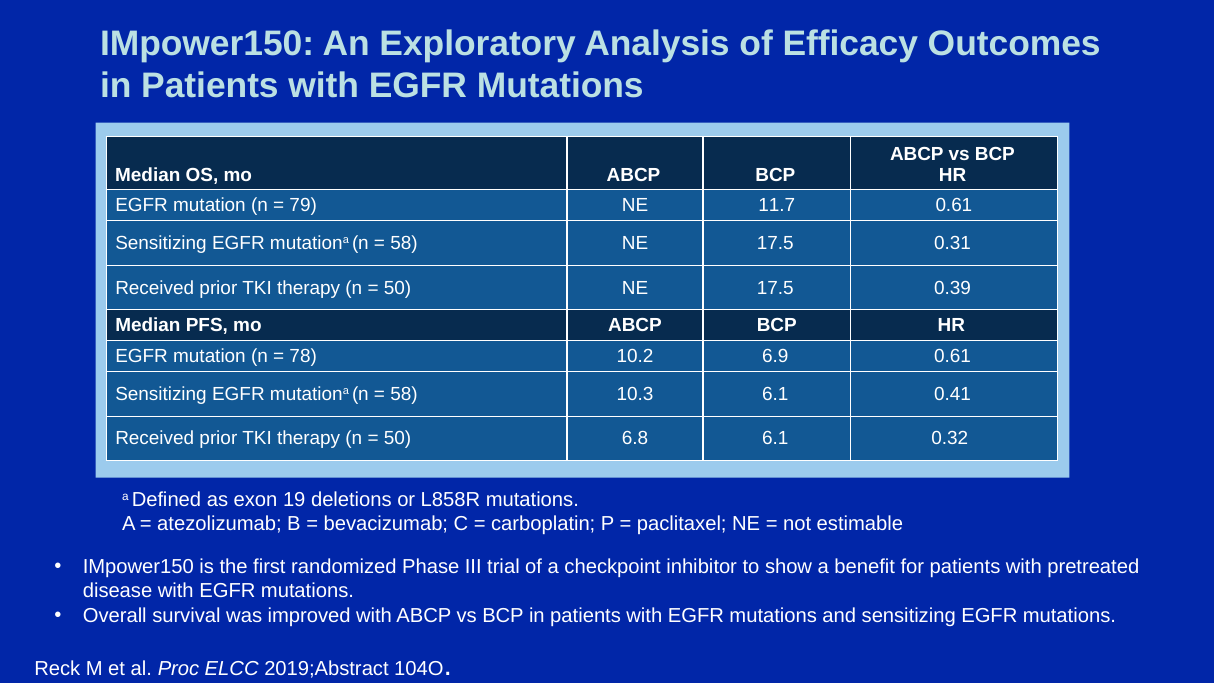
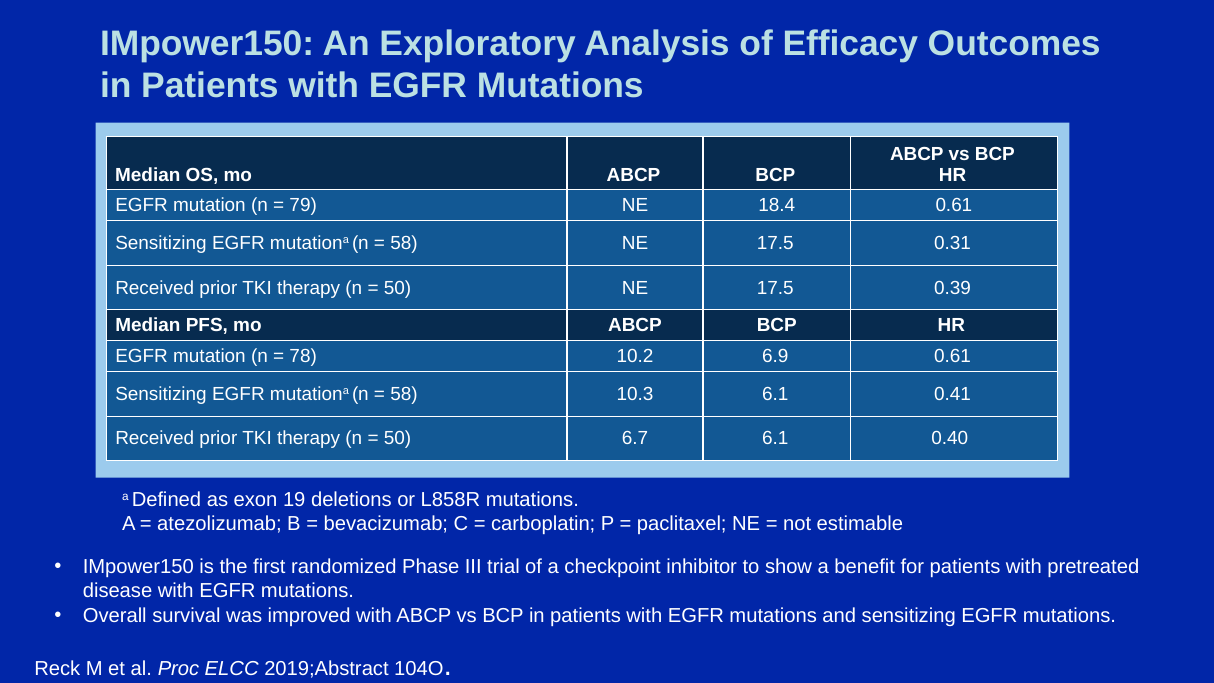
11.7: 11.7 -> 18.4
6.8: 6.8 -> 6.7
0.32: 0.32 -> 0.40
